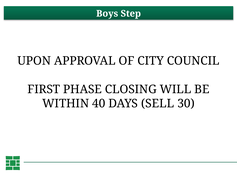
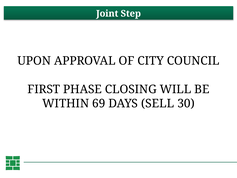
Boys: Boys -> Joint
40: 40 -> 69
